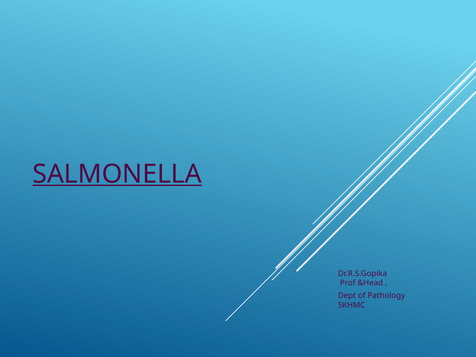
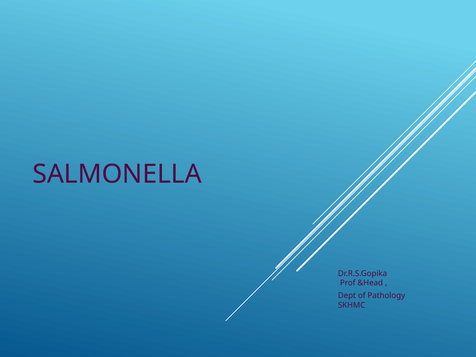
SALMONELLA underline: present -> none
